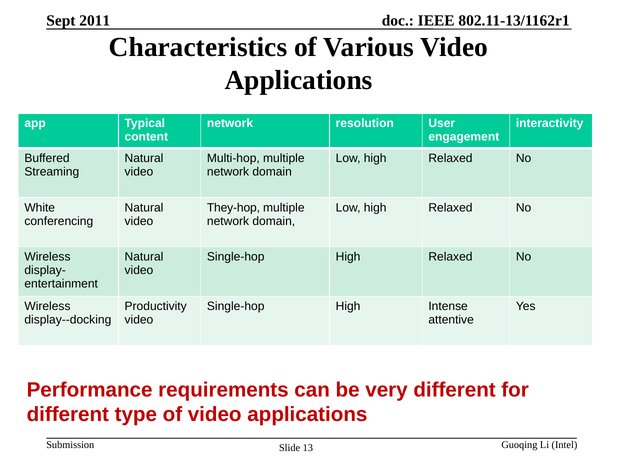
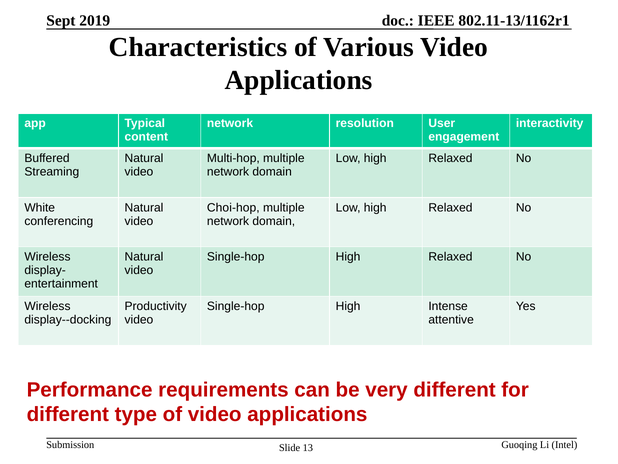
2011: 2011 -> 2019
They-hop: They-hop -> Choi-hop
